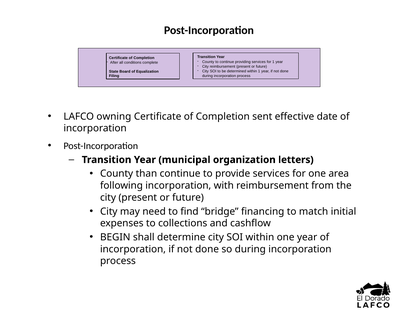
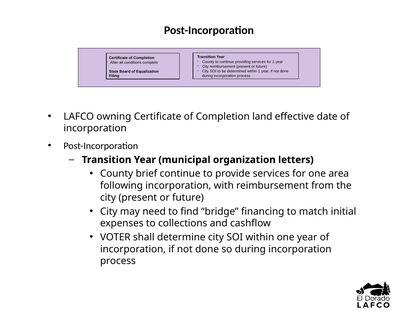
sent: sent -> land
than: than -> brief
BEGIN: BEGIN -> VOTER
